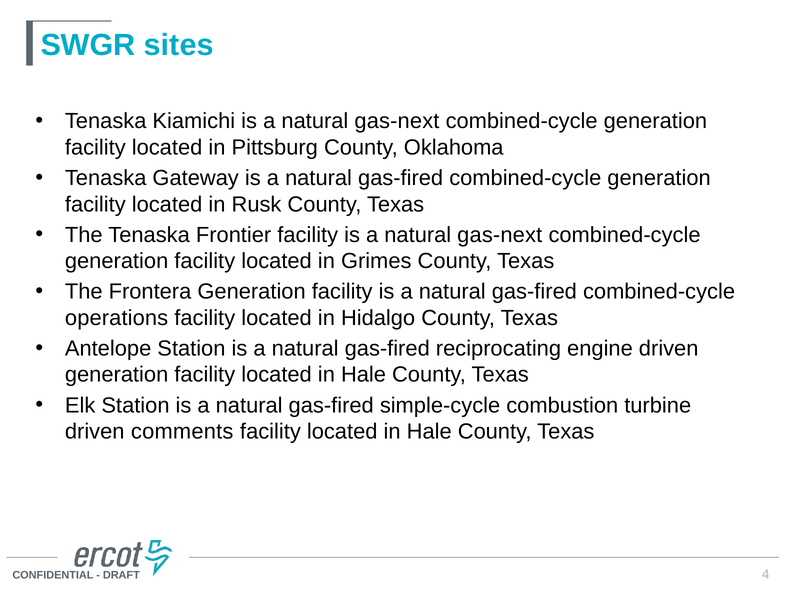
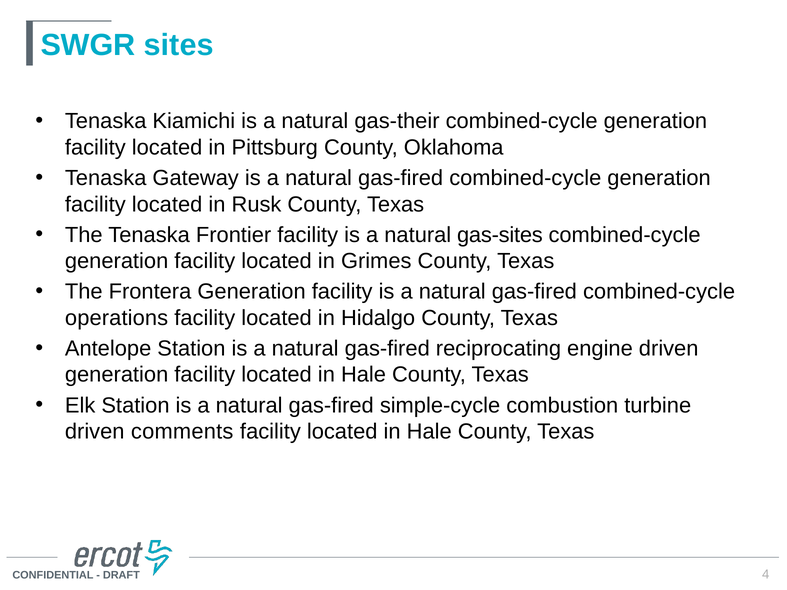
gas-next at (397, 121): gas-next -> gas-their
gas-next at (500, 235): gas-next -> gas-sites
